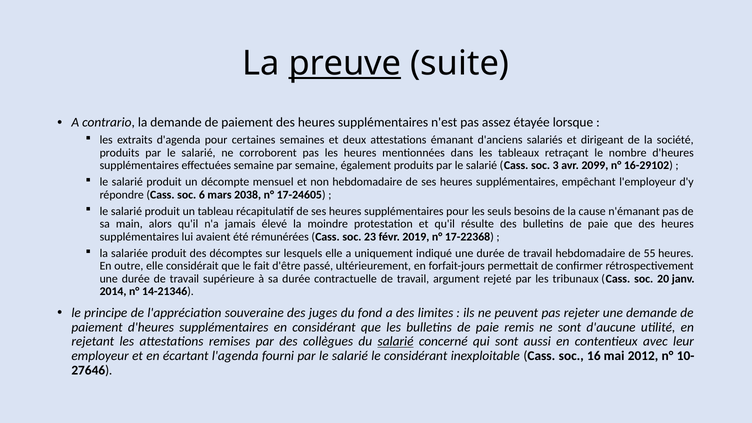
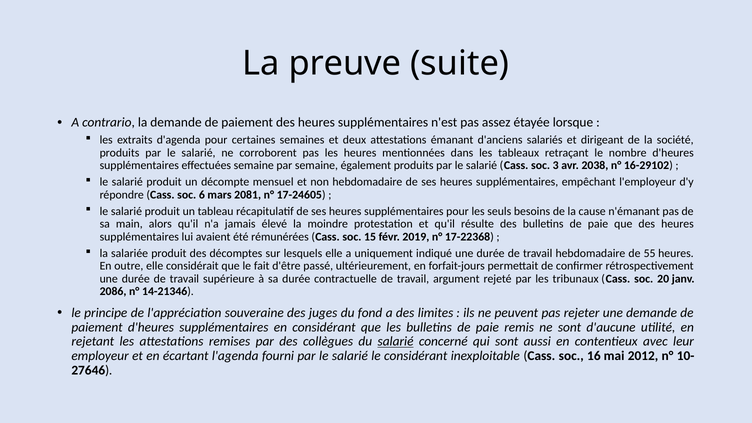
preuve underline: present -> none
2099: 2099 -> 2038
2038: 2038 -> 2081
23: 23 -> 15
2014: 2014 -> 2086
